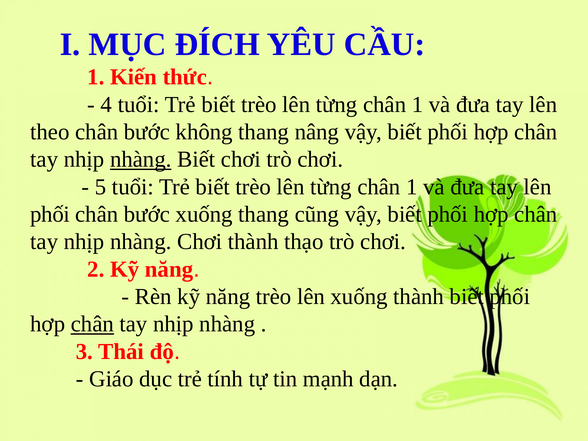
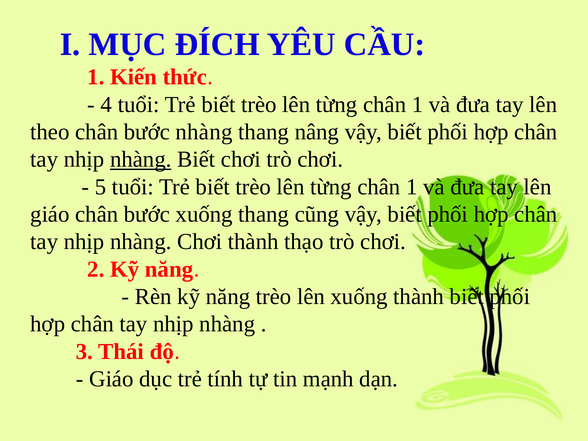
bước không: không -> nhàng
phối at (50, 214): phối -> giáo
chân at (92, 324) underline: present -> none
